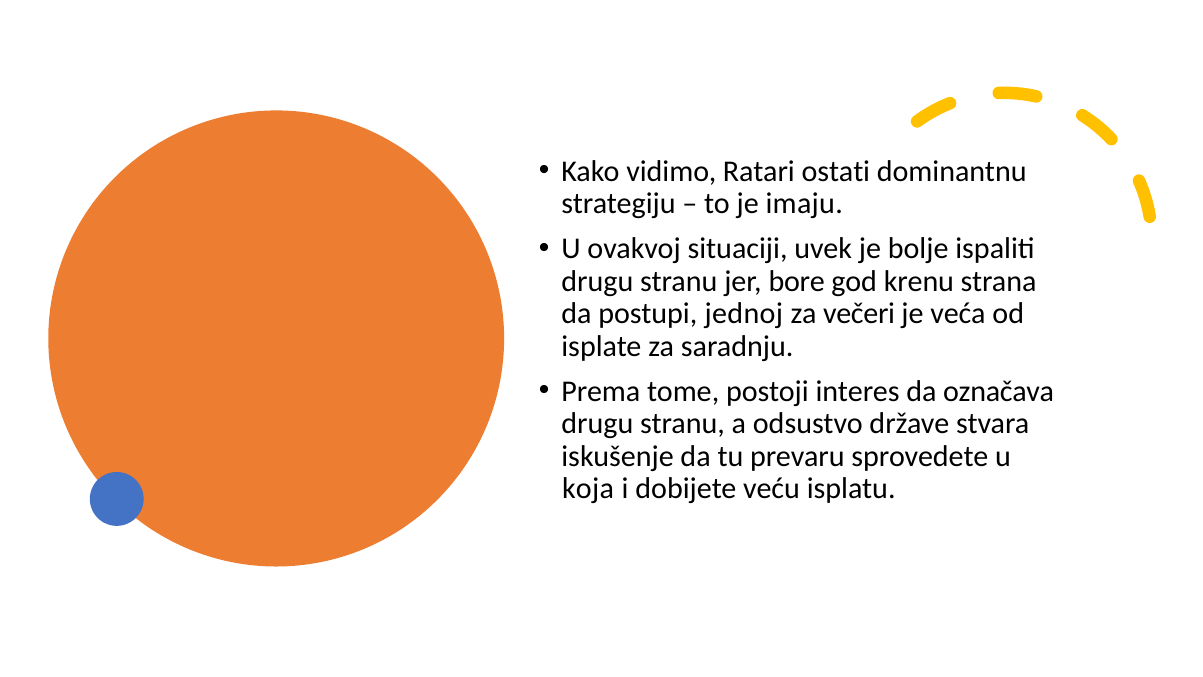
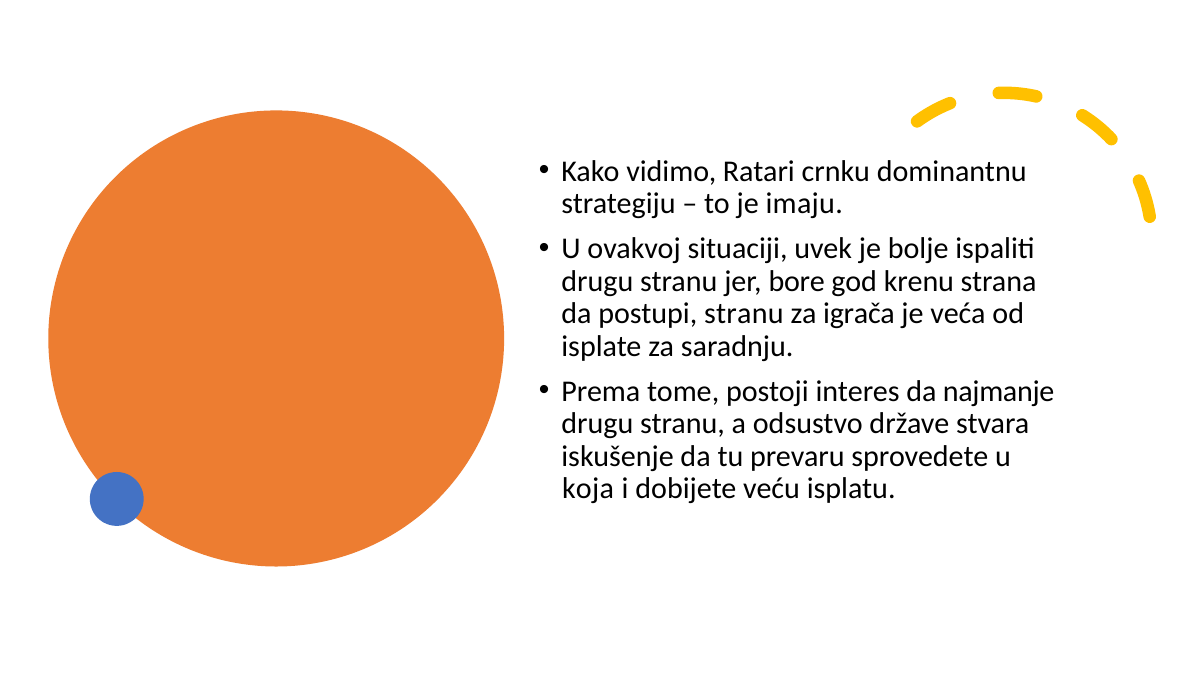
ostati: ostati -> crnku
postupi jednoj: jednoj -> stranu
večeri: večeri -> igrača
označava: označava -> najmanje
